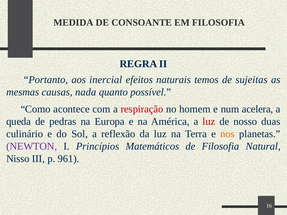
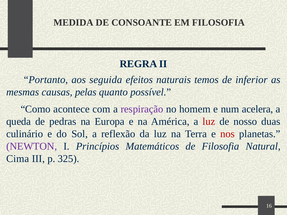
inercial: inercial -> seguida
sujeitas: sujeitas -> inferior
nada: nada -> pelas
respiração colour: red -> purple
nos colour: orange -> red
Nisso: Nisso -> Cima
961: 961 -> 325
